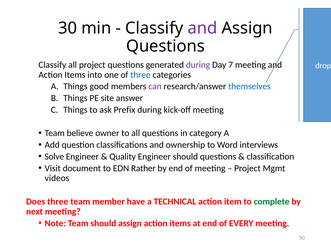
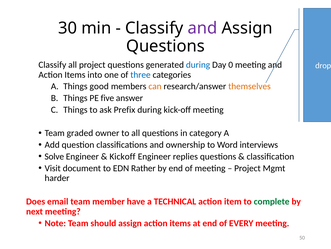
during at (198, 65) colour: purple -> blue
7: 7 -> 0
can colour: purple -> orange
themselves colour: blue -> orange
site: site -> five
believe: believe -> graded
Quality: Quality -> Kickoff
Engineer should: should -> replies
videos: videos -> harder
Does three: three -> email
